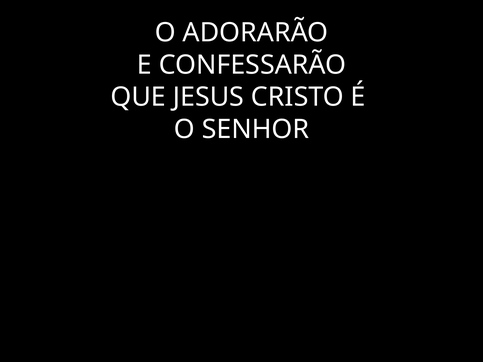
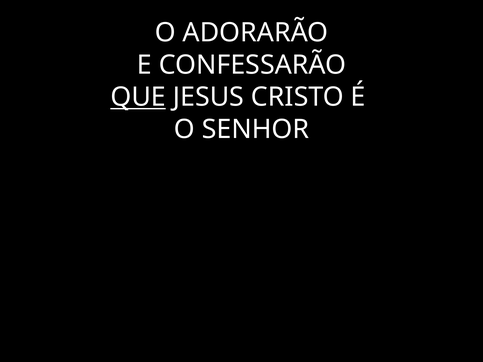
QUE underline: none -> present
